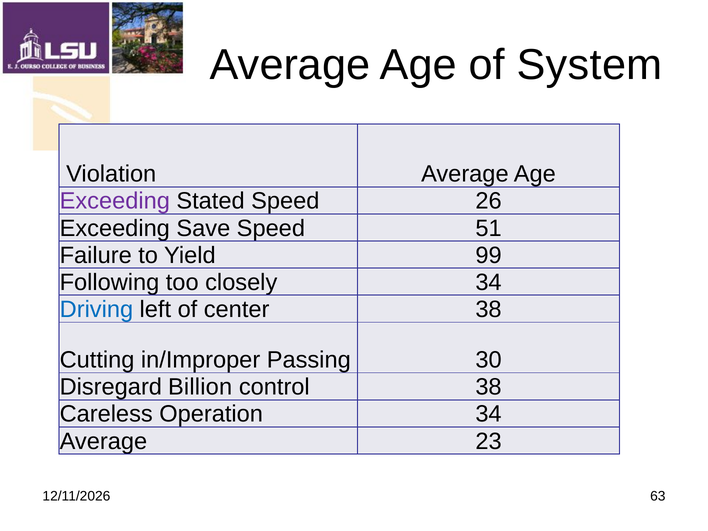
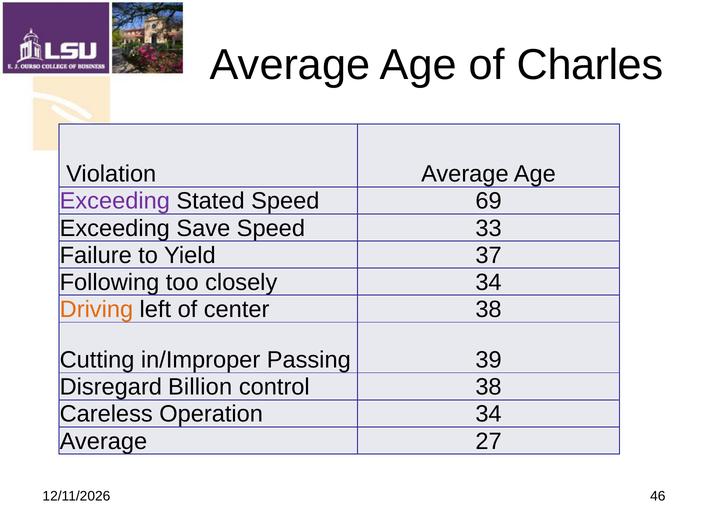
System: System -> Charles
26: 26 -> 69
51: 51 -> 33
99: 99 -> 37
Driving colour: blue -> orange
30: 30 -> 39
23: 23 -> 27
63: 63 -> 46
